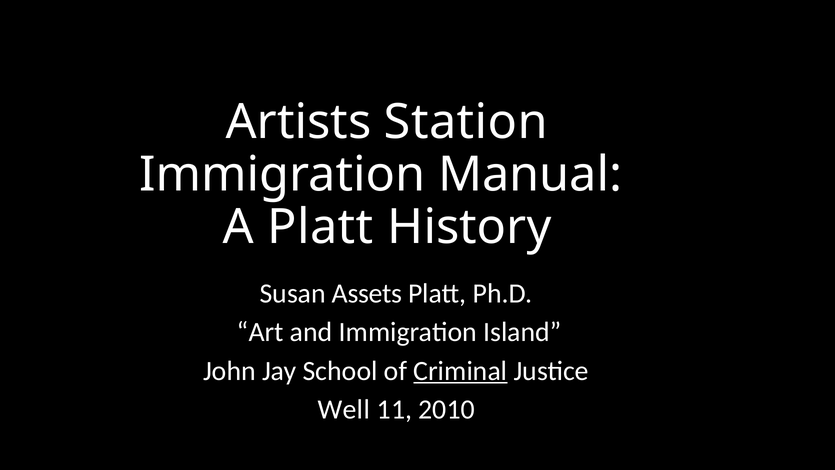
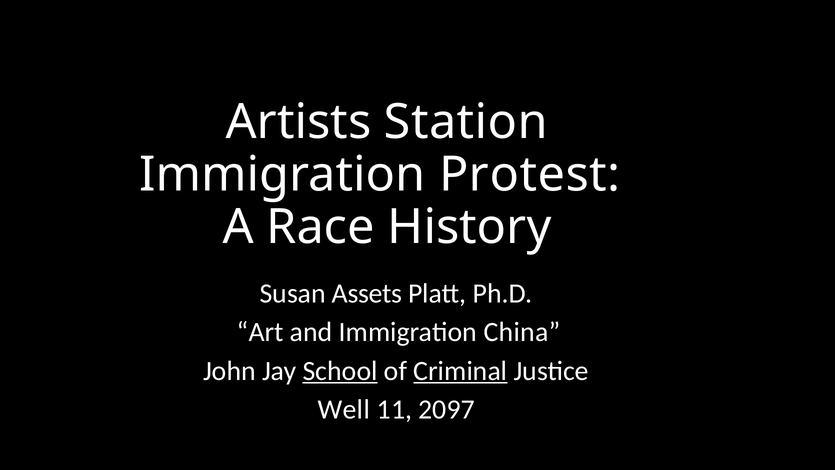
Manual: Manual -> Protest
A Platt: Platt -> Race
Island: Island -> China
School underline: none -> present
2010: 2010 -> 2097
